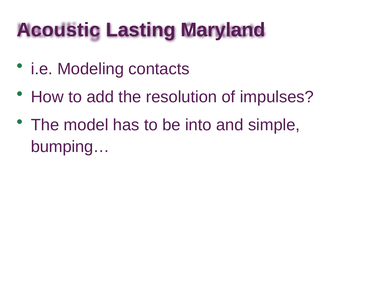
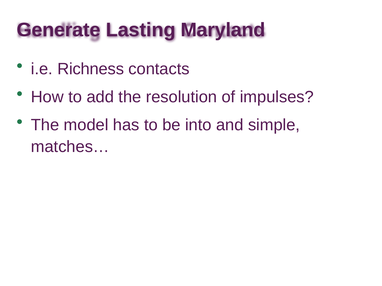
Acoustic: Acoustic -> Generate
Modeling: Modeling -> Richness
bumping…: bumping… -> matches…
